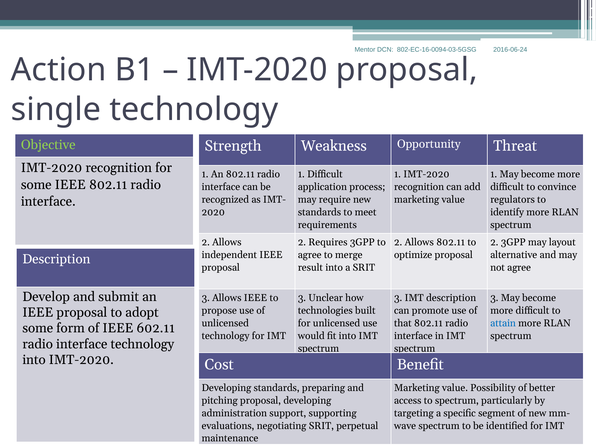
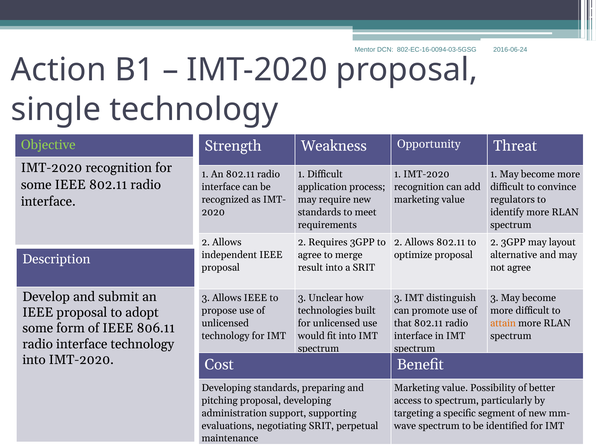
IMT description: description -> distinguish
attain colour: blue -> orange
602.11: 602.11 -> 806.11
